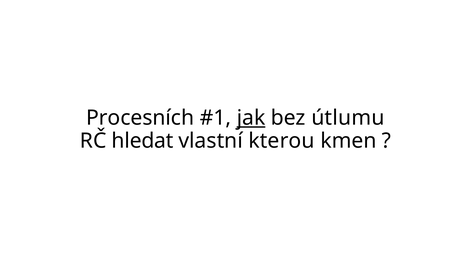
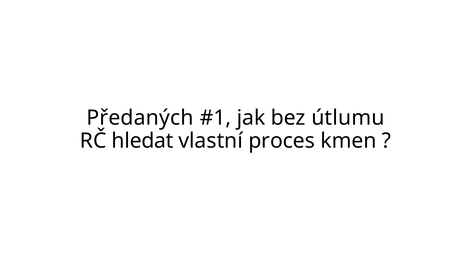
Procesních: Procesních -> Předaných
jak underline: present -> none
kterou: kterou -> proces
